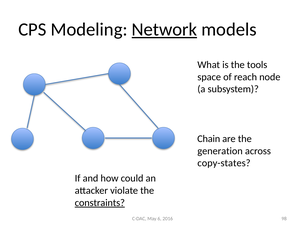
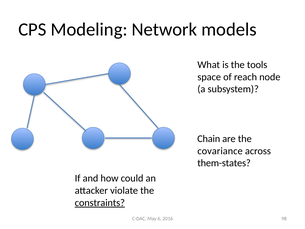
Network underline: present -> none
generation: generation -> covariance
copy-states: copy-states -> them-states
